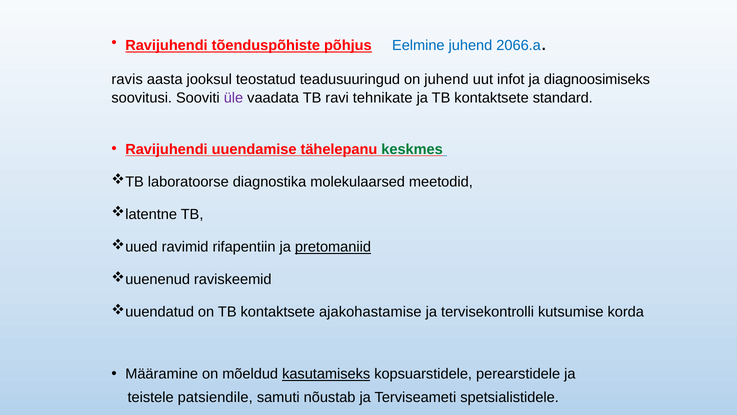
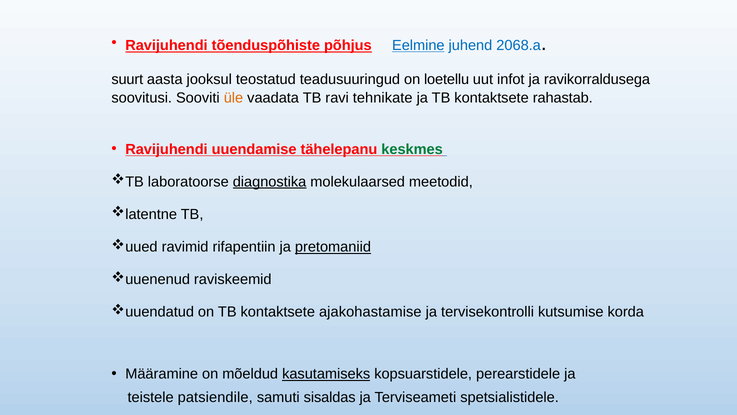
Eelmine underline: none -> present
2066.a: 2066.a -> 2068.a
ravis: ravis -> suurt
on juhend: juhend -> loetellu
diagnoosimiseks: diagnoosimiseks -> ravikorraldusega
üle colour: purple -> orange
standard: standard -> rahastab
diagnostika underline: none -> present
nõustab: nõustab -> sisaldas
